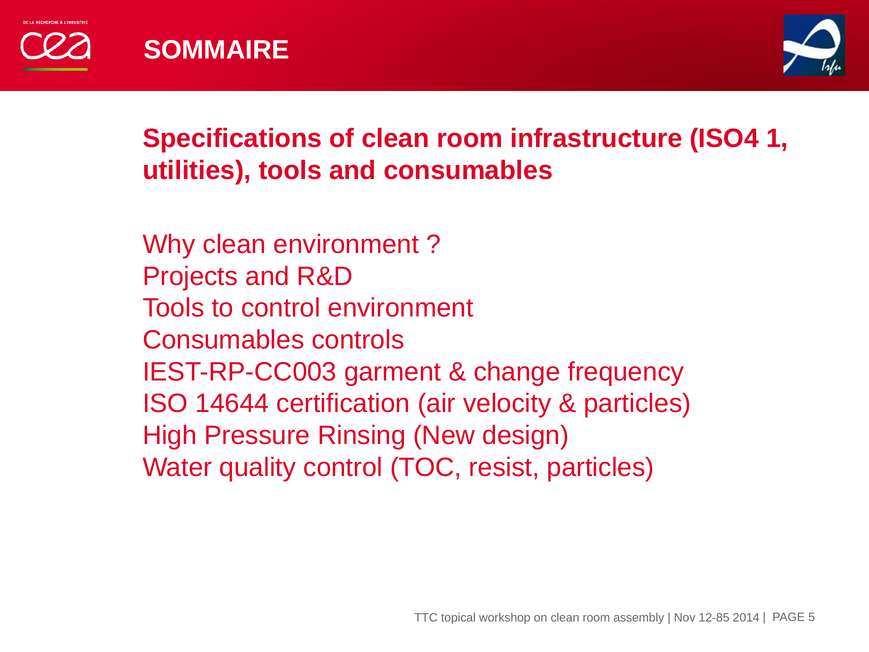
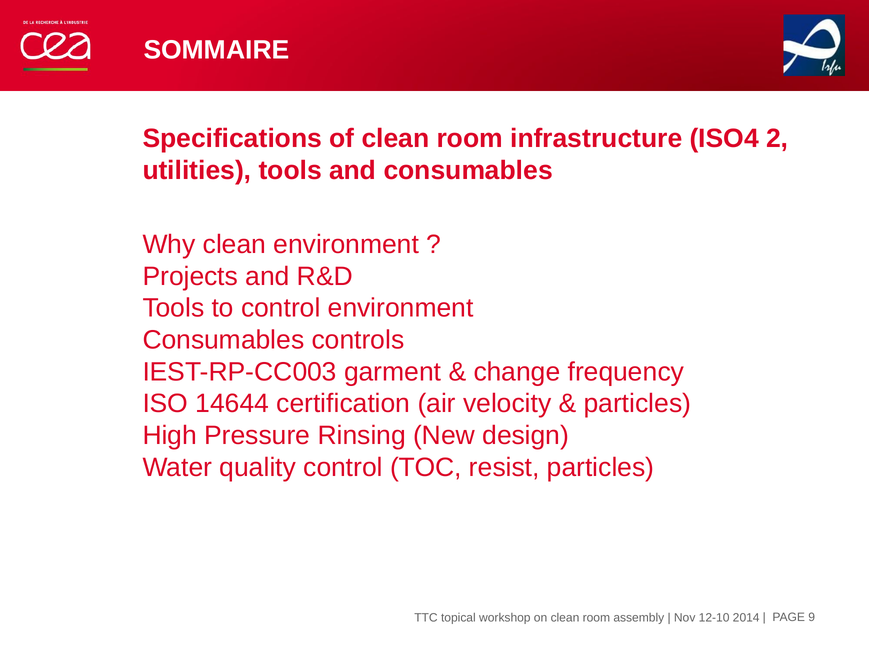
1: 1 -> 2
5: 5 -> 9
12-85: 12-85 -> 12-10
